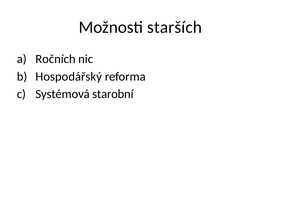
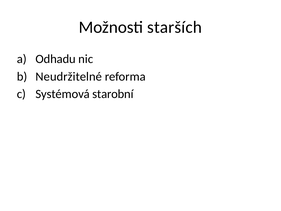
Ročních: Ročních -> Odhadu
Hospodářský: Hospodářský -> Neudržitelné
